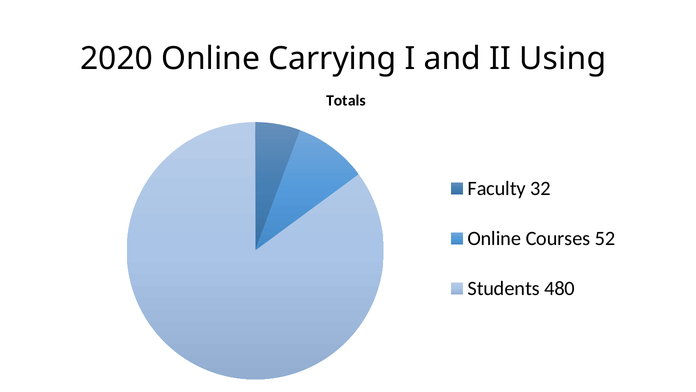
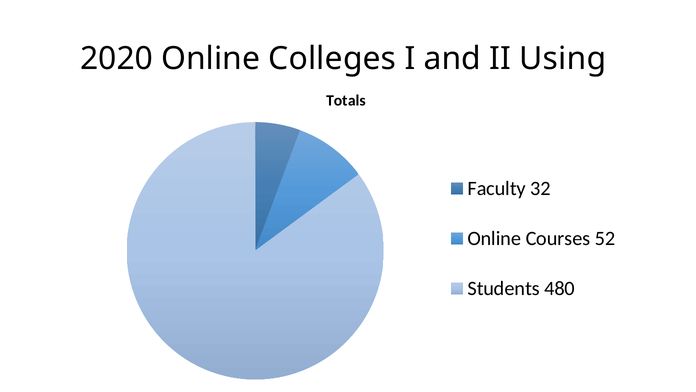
Carrying: Carrying -> Colleges
